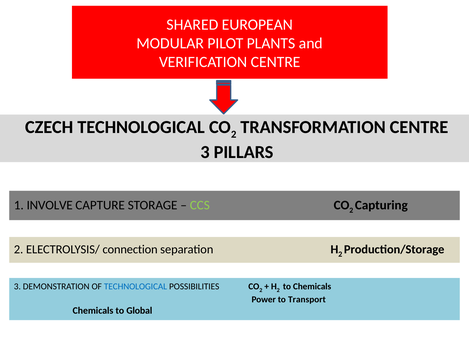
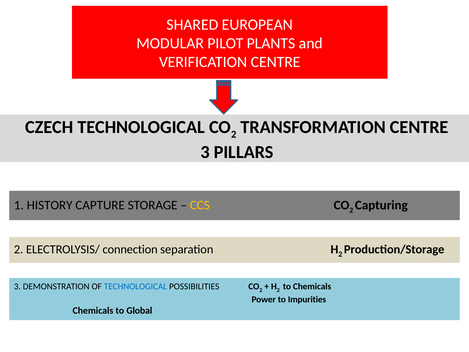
INVOLVE: INVOLVE -> HISTORY
CCS colour: light green -> yellow
Transport: Transport -> Impurities
